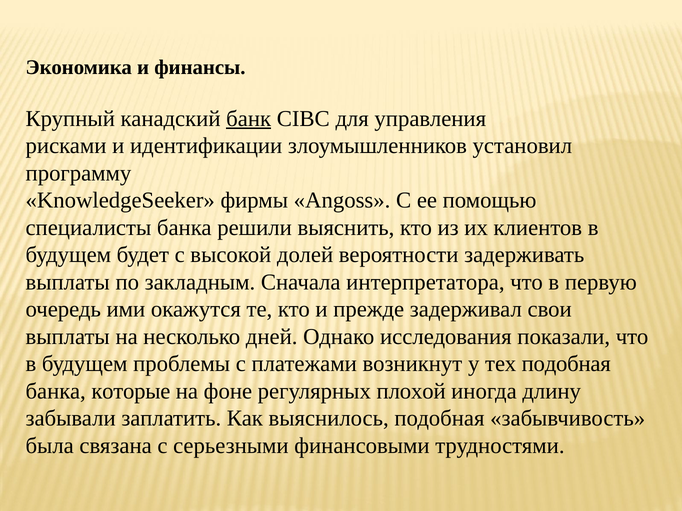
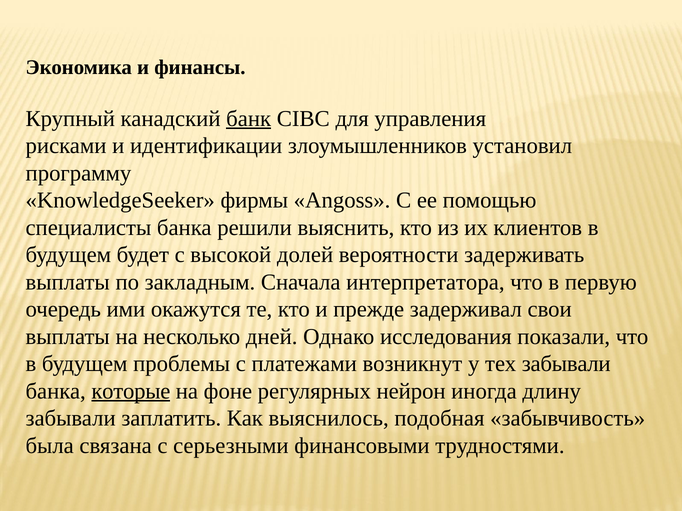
тех подобная: подобная -> забывали
которые underline: none -> present
плохой: плохой -> нейрон
